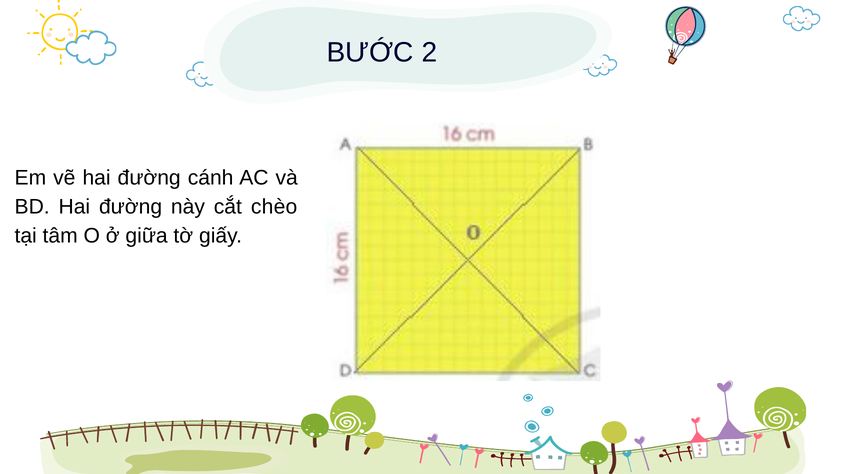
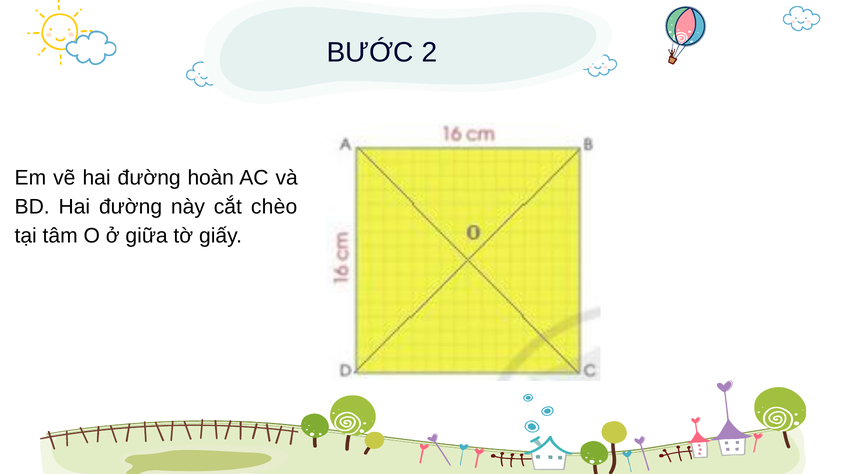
cánh: cánh -> hoàn
